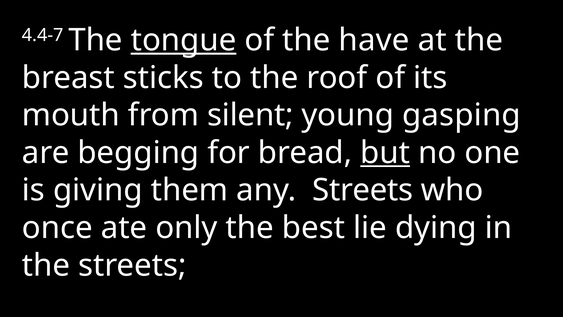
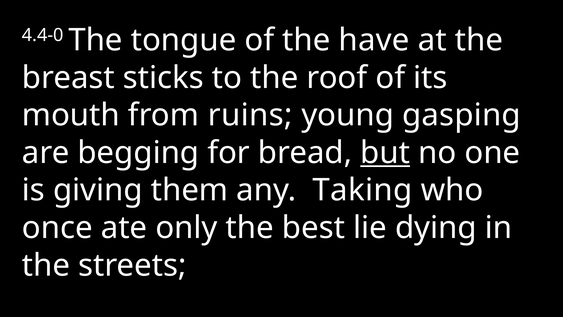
4.4-7: 4.4-7 -> 4.4-0
tongue underline: present -> none
silent: silent -> ruins
any Streets: Streets -> Taking
